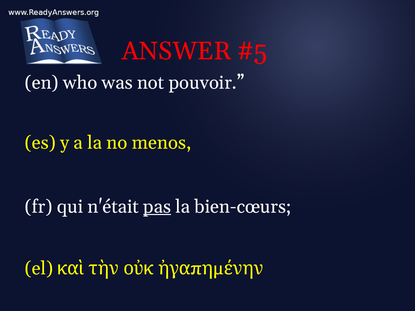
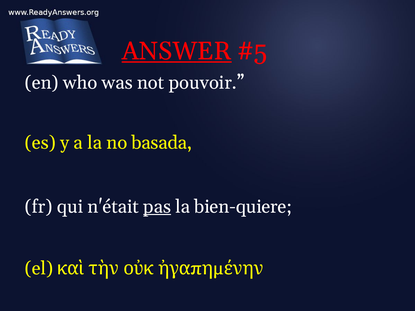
ANSWER underline: none -> present
menos: menos -> basada
bien-cœurs: bien-cœurs -> bien-quiere
